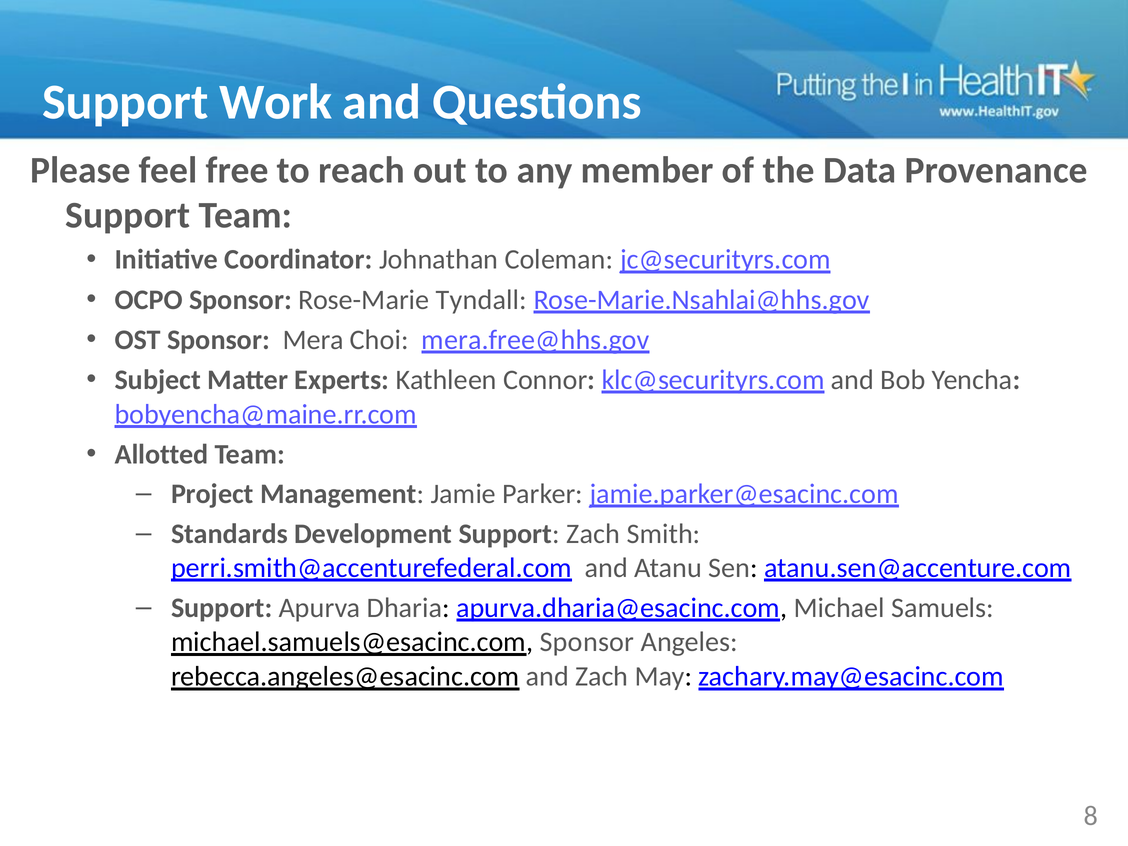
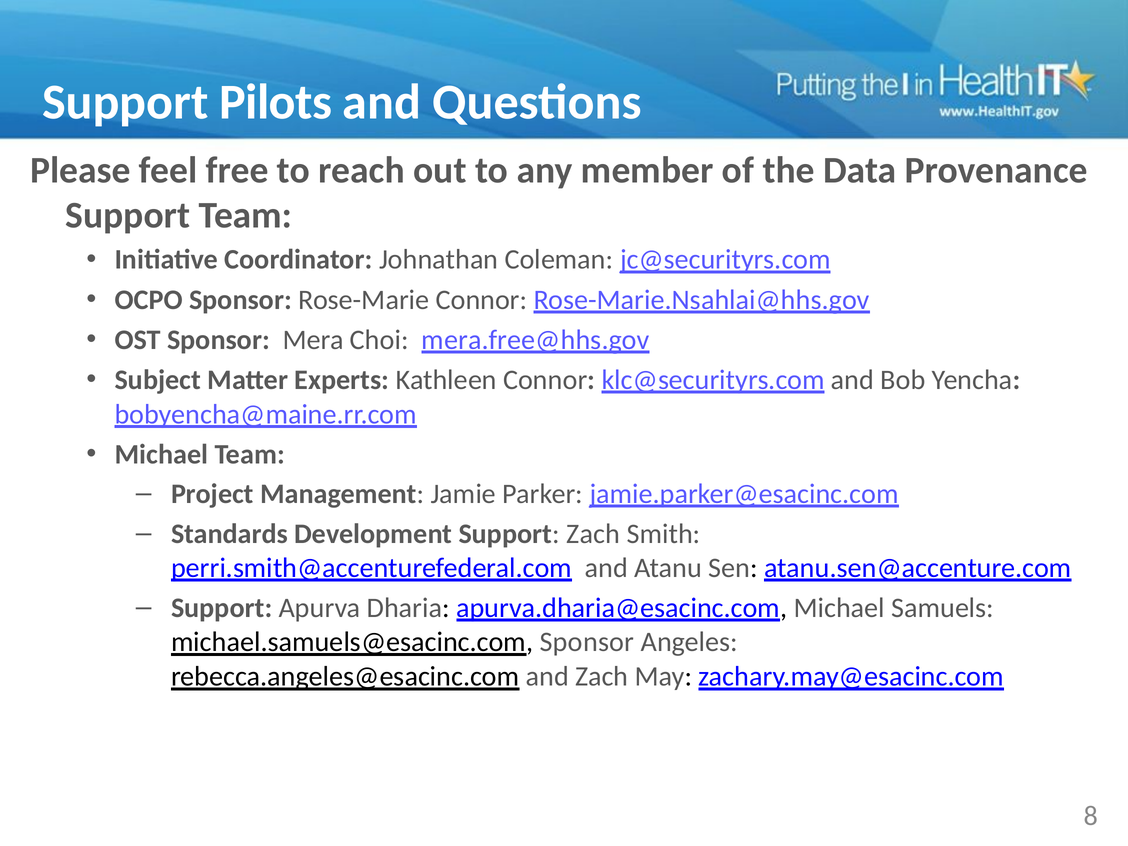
Work: Work -> Pilots
Rose-Marie Tyndall: Tyndall -> Connor
Allotted at (162, 454): Allotted -> Michael
